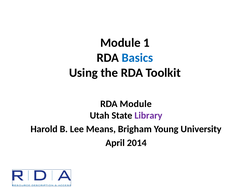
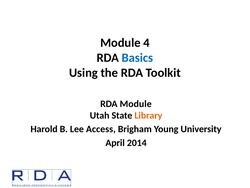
1: 1 -> 4
Library colour: purple -> orange
Means: Means -> Access
